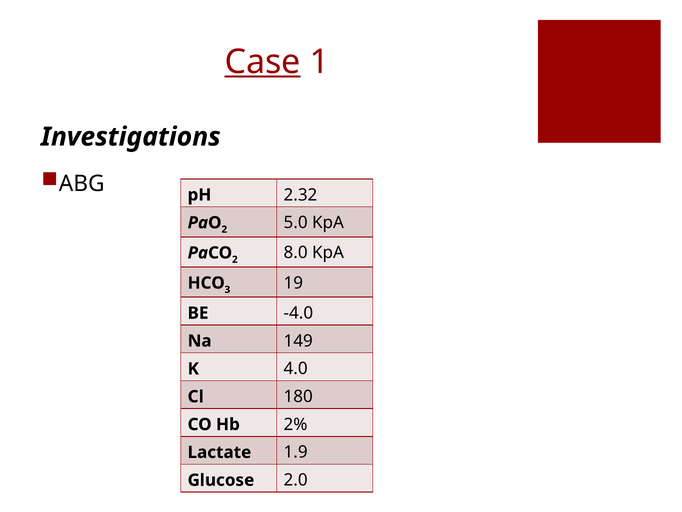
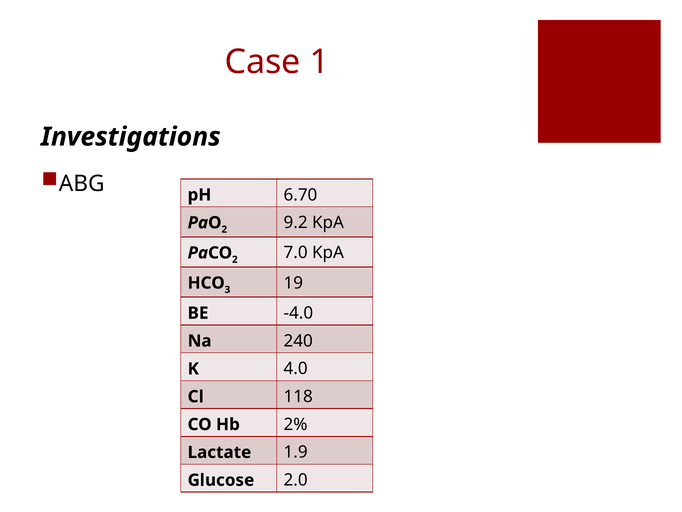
Case underline: present -> none
2.32: 2.32 -> 6.70
5.0: 5.0 -> 9.2
8.0: 8.0 -> 7.0
149: 149 -> 240
180: 180 -> 118
